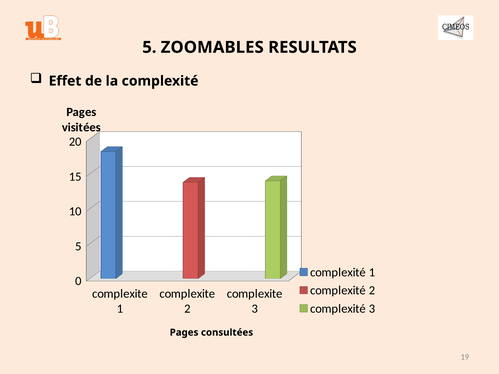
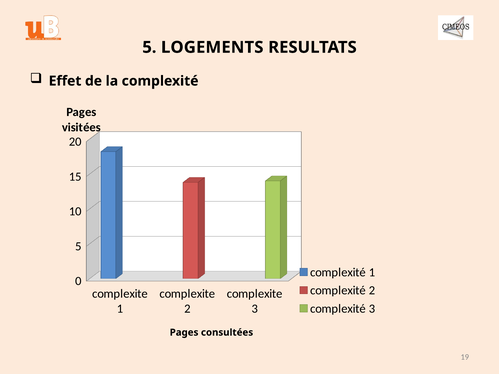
ZOOMABLES: ZOOMABLES -> LOGEMENTS
